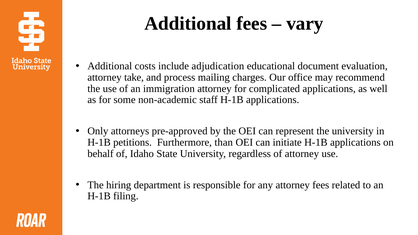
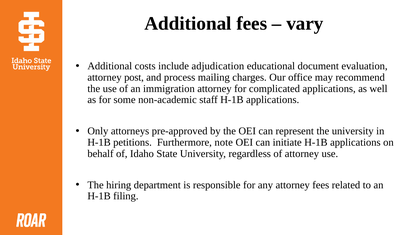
take: take -> post
than: than -> note
